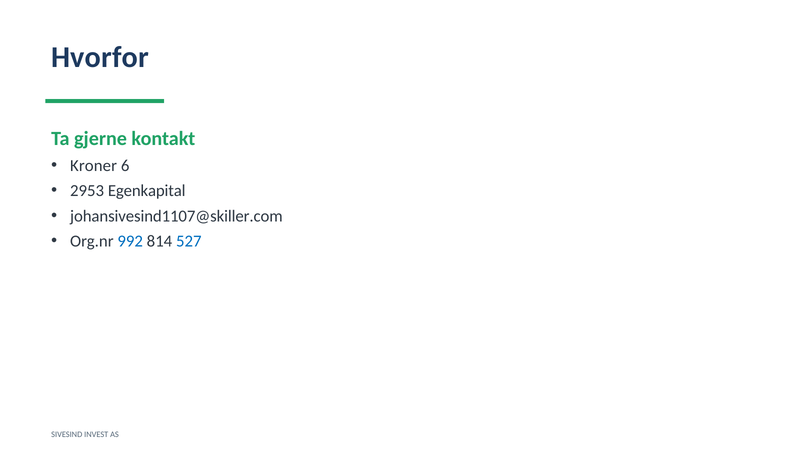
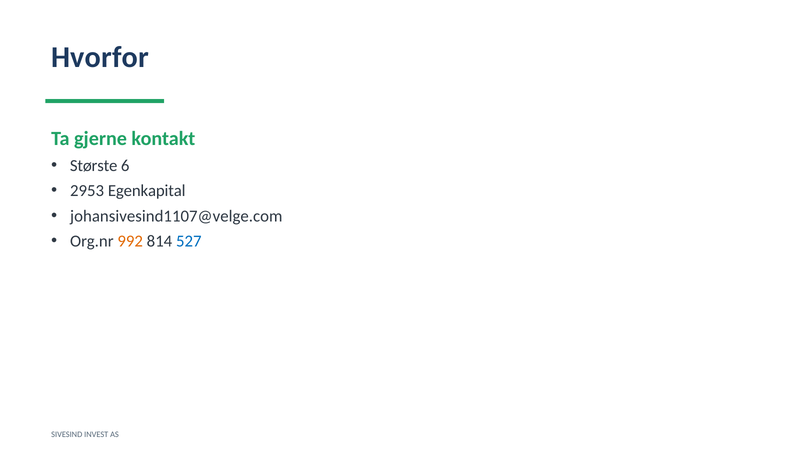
Kroner: Kroner -> Største
johansivesind1107@skiller.com: johansivesind1107@skiller.com -> johansivesind1107@velge.com
992 colour: blue -> orange
